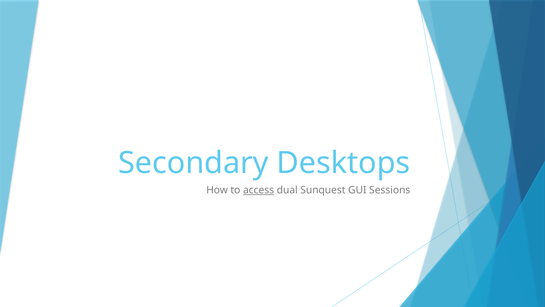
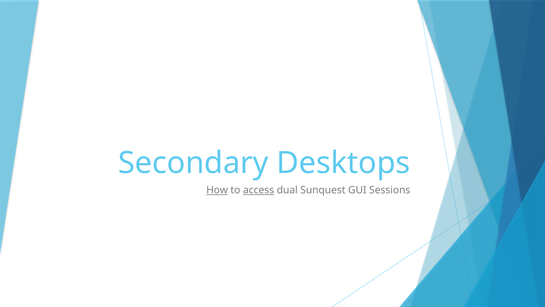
How underline: none -> present
